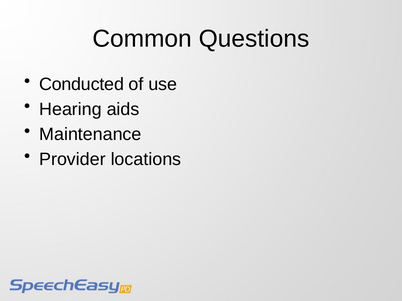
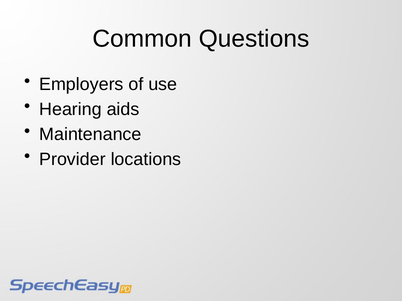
Conducted: Conducted -> Employers
